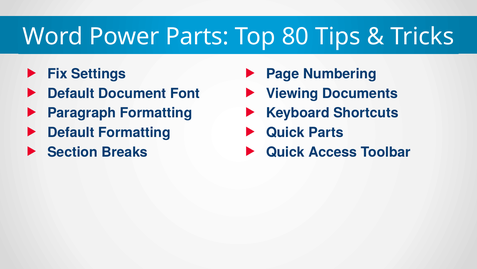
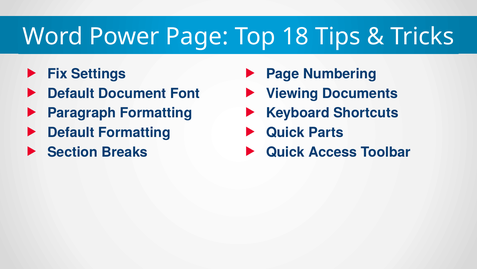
Power Parts: Parts -> Page
80: 80 -> 18
